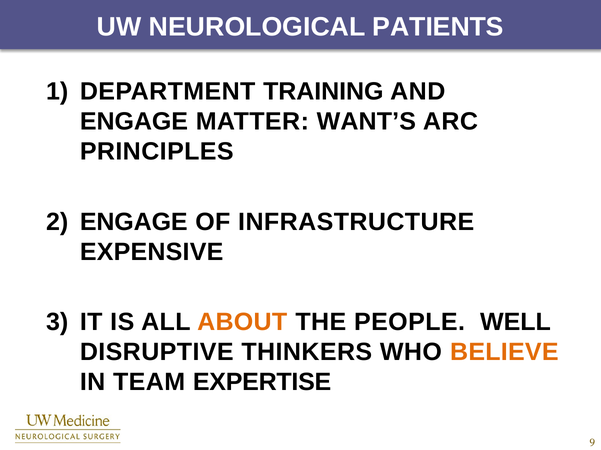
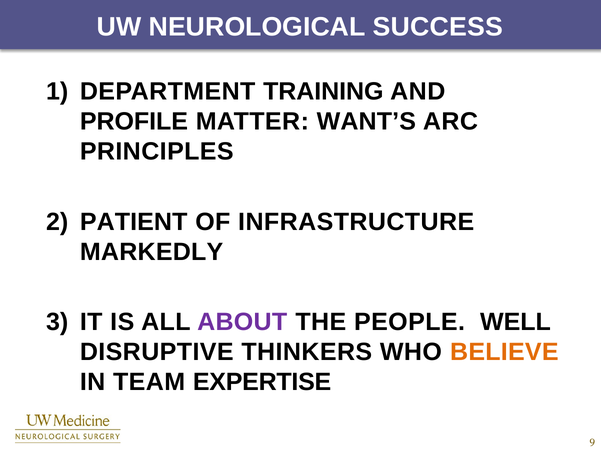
PATIENTS: PATIENTS -> SUCCESS
ENGAGE at (134, 122): ENGAGE -> PROFILE
ENGAGE at (134, 222): ENGAGE -> PATIENT
EXPENSIVE: EXPENSIVE -> MARKEDLY
ABOUT colour: orange -> purple
